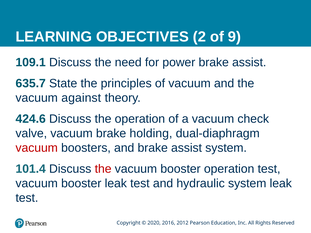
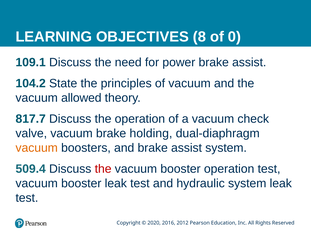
2: 2 -> 8
9: 9 -> 0
635.7: 635.7 -> 104.2
against: against -> allowed
424.6: 424.6 -> 817.7
vacuum at (37, 148) colour: red -> orange
101.4: 101.4 -> 509.4
